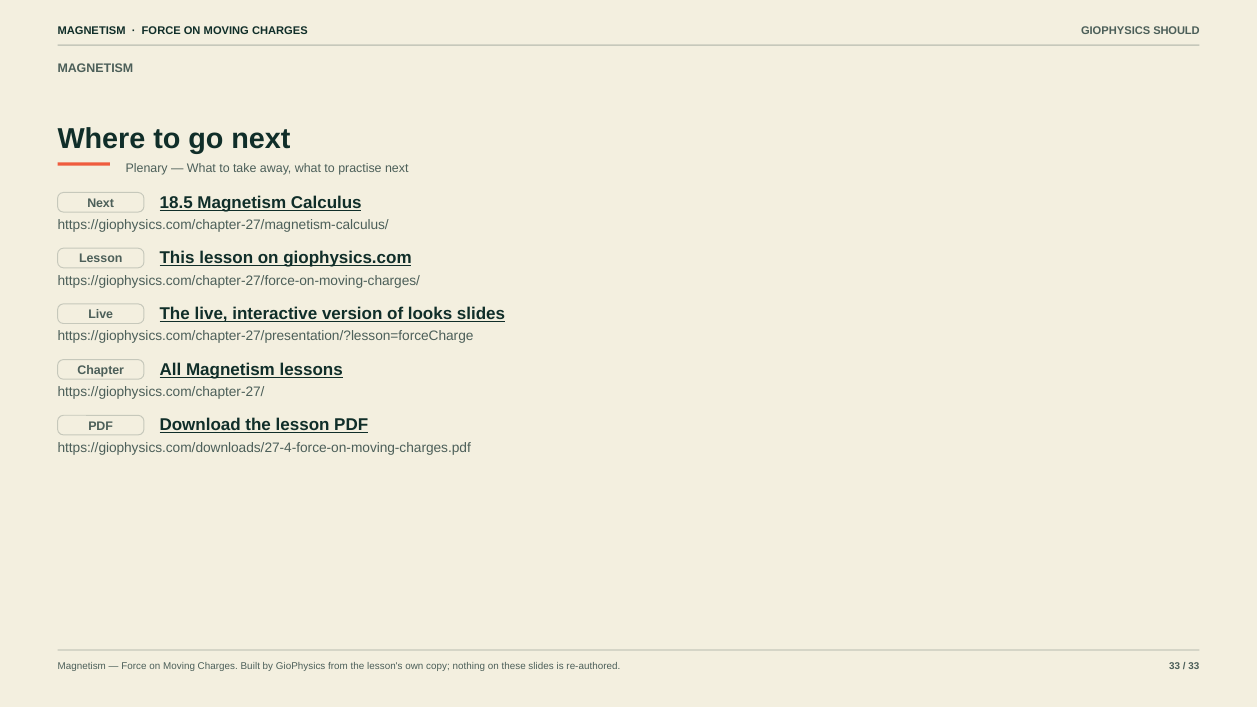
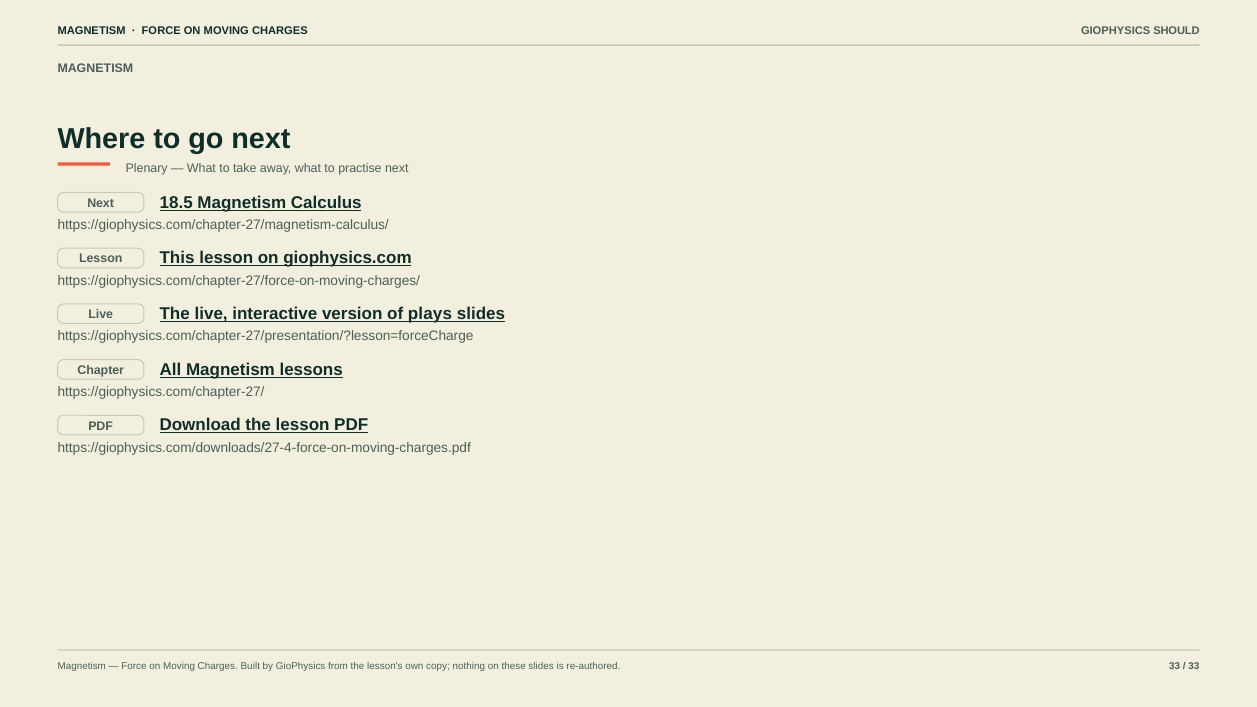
looks: looks -> plays
